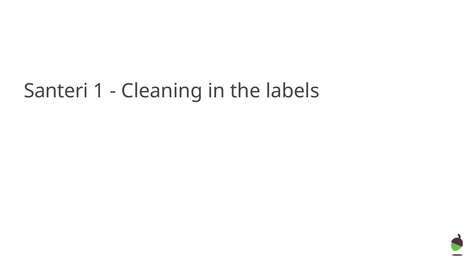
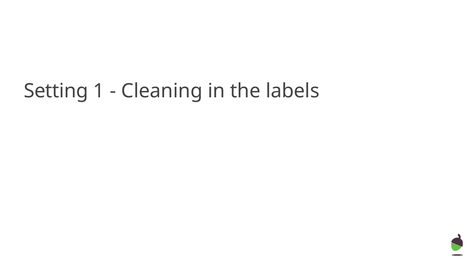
Santeri: Santeri -> Setting
